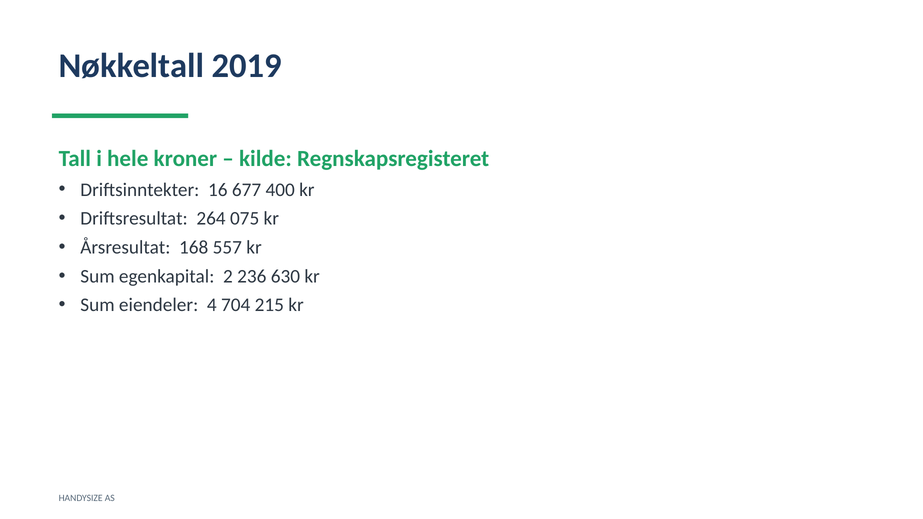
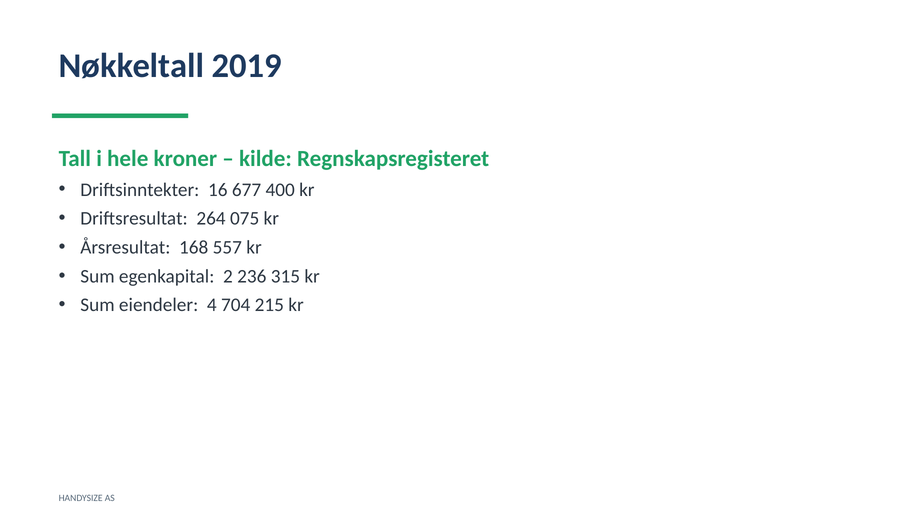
630: 630 -> 315
